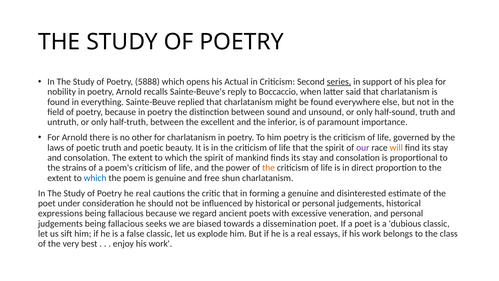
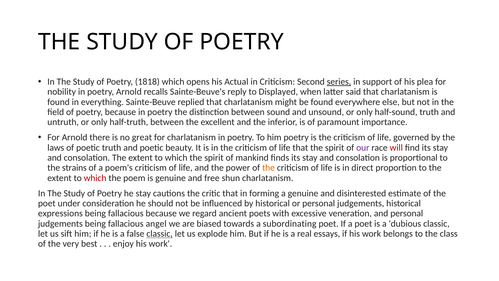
5888: 5888 -> 1818
Boccaccio: Boccaccio -> Displayed
other: other -> great
will colour: orange -> red
which at (95, 178) colour: blue -> red
he real: real -> stay
seeks: seeks -> angel
dissemination: dissemination -> subordinating
classic at (160, 233) underline: none -> present
